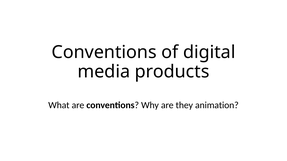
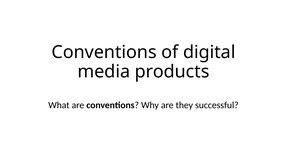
animation: animation -> successful
